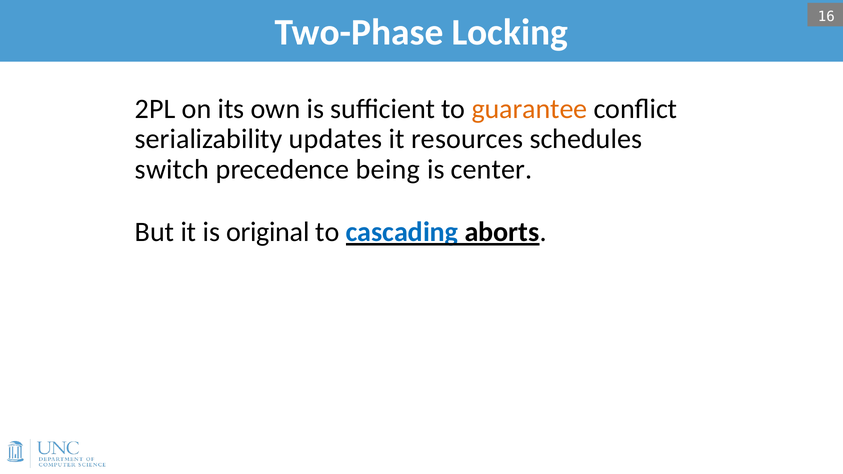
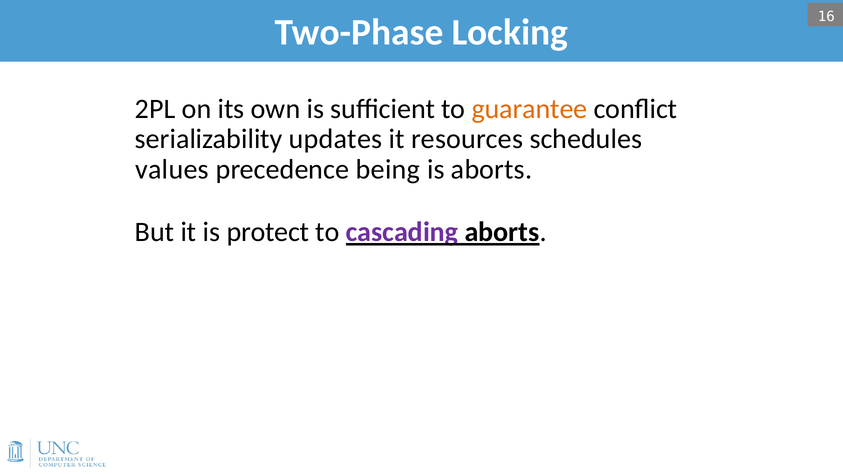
switch: switch -> values
is center: center -> aborts
original: original -> protect
cascading colour: blue -> purple
